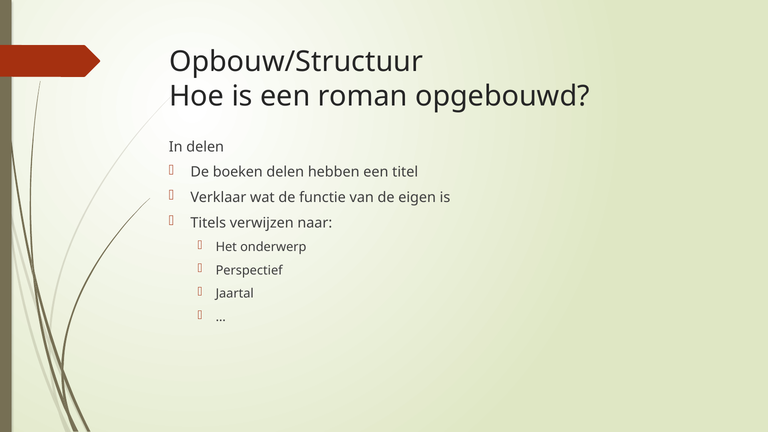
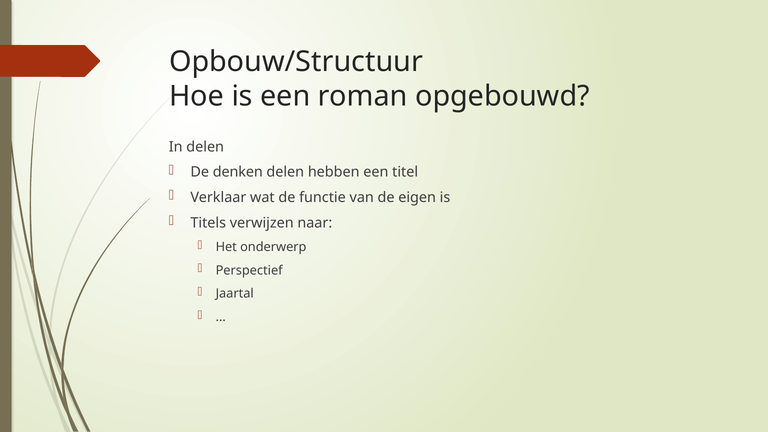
boeken: boeken -> denken
